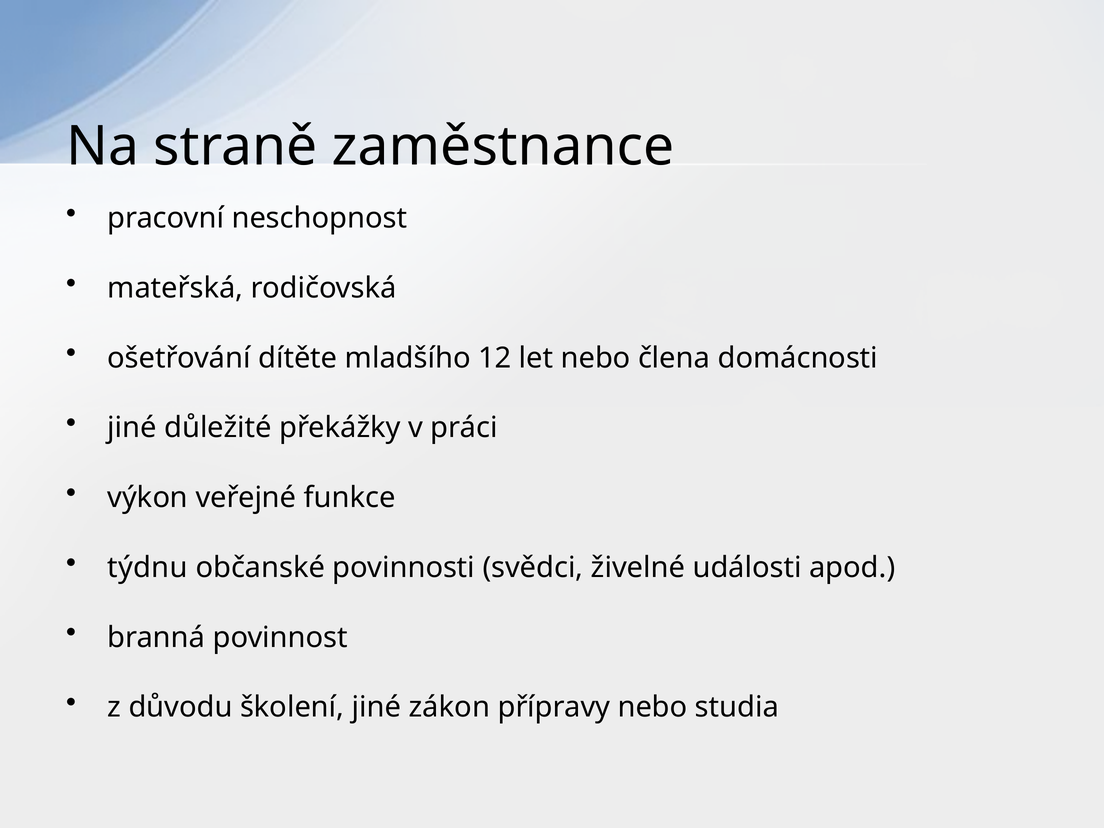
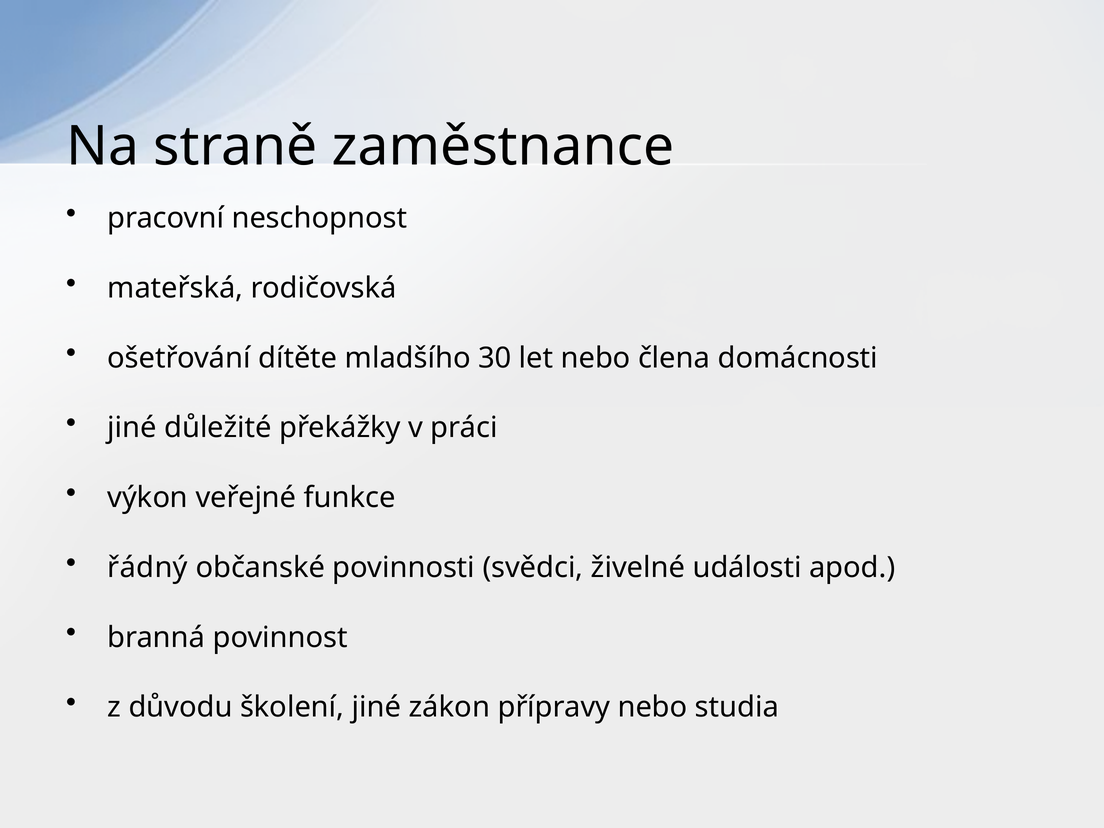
12: 12 -> 30
týdnu: týdnu -> řádný
